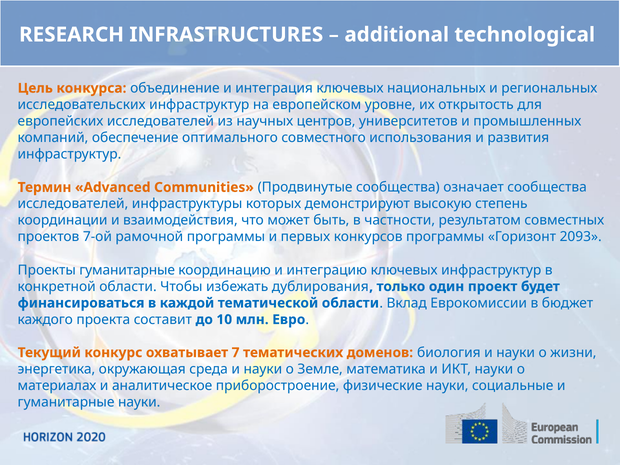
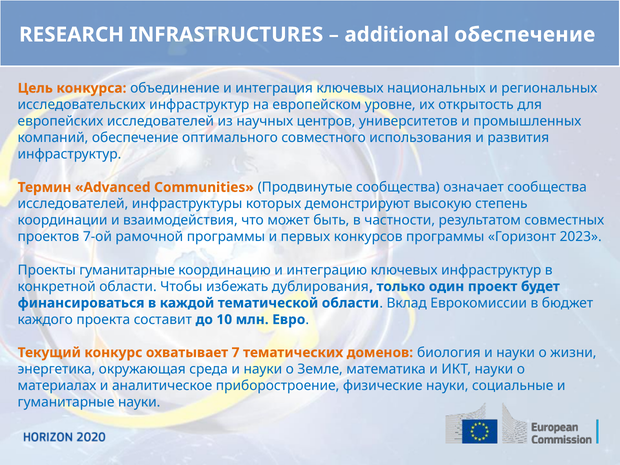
additional technological: technological -> обеспечение
2093: 2093 -> 2023
